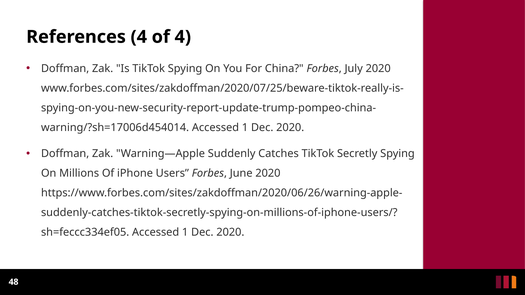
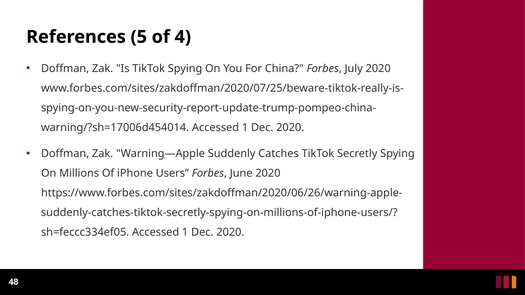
References 4: 4 -> 5
